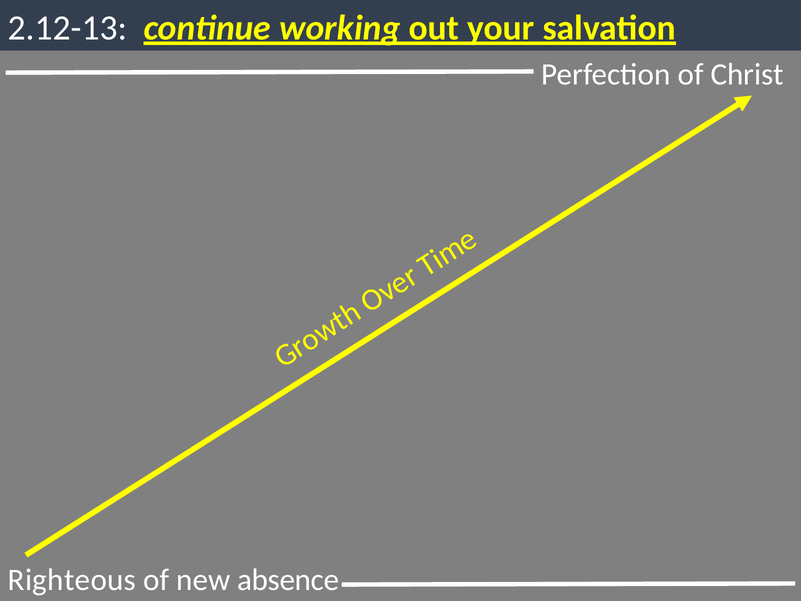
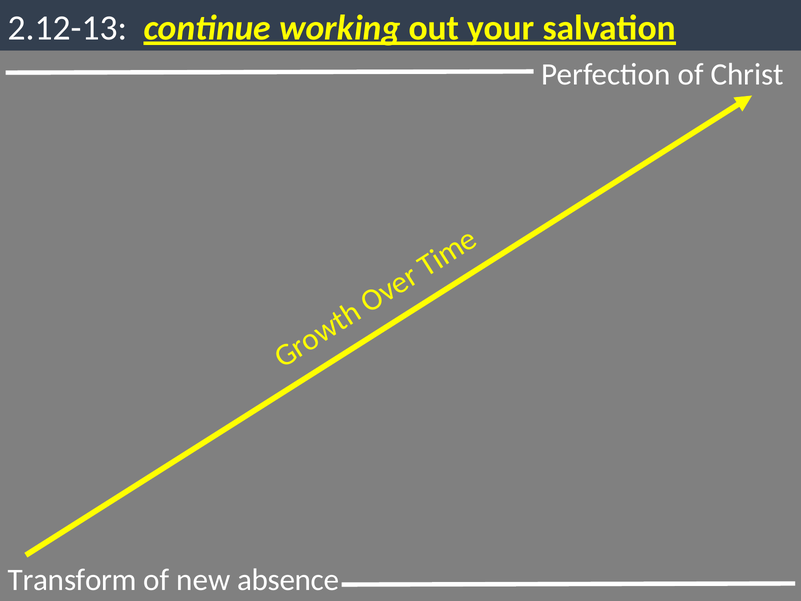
Righteous: Righteous -> Transform
